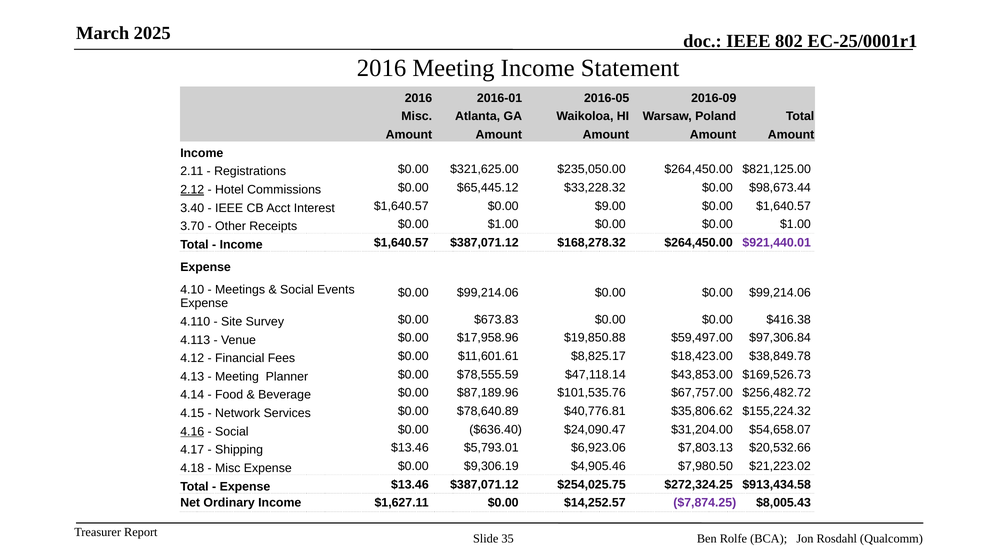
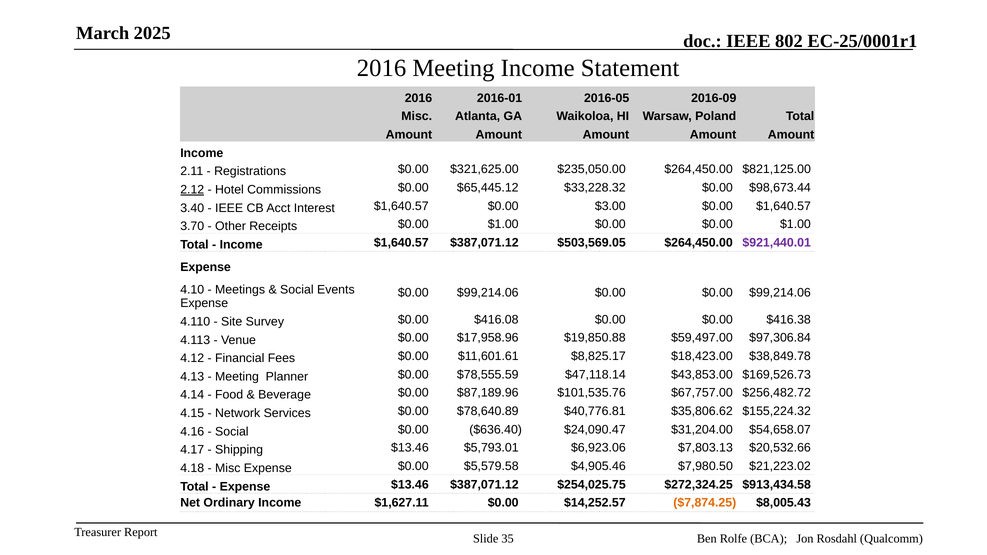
$9.00: $9.00 -> $3.00
$168,278.32: $168,278.32 -> $503,569.05
$673.83: $673.83 -> $416.08
4.16 underline: present -> none
$9,306.19: $9,306.19 -> $5,579.58
$7,874.25 colour: purple -> orange
